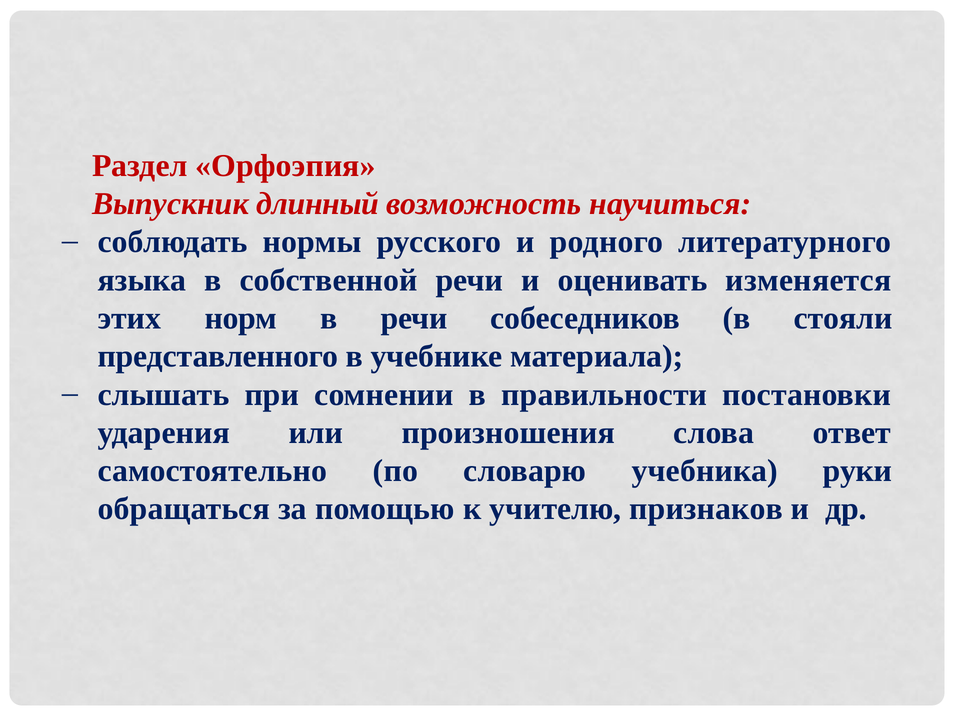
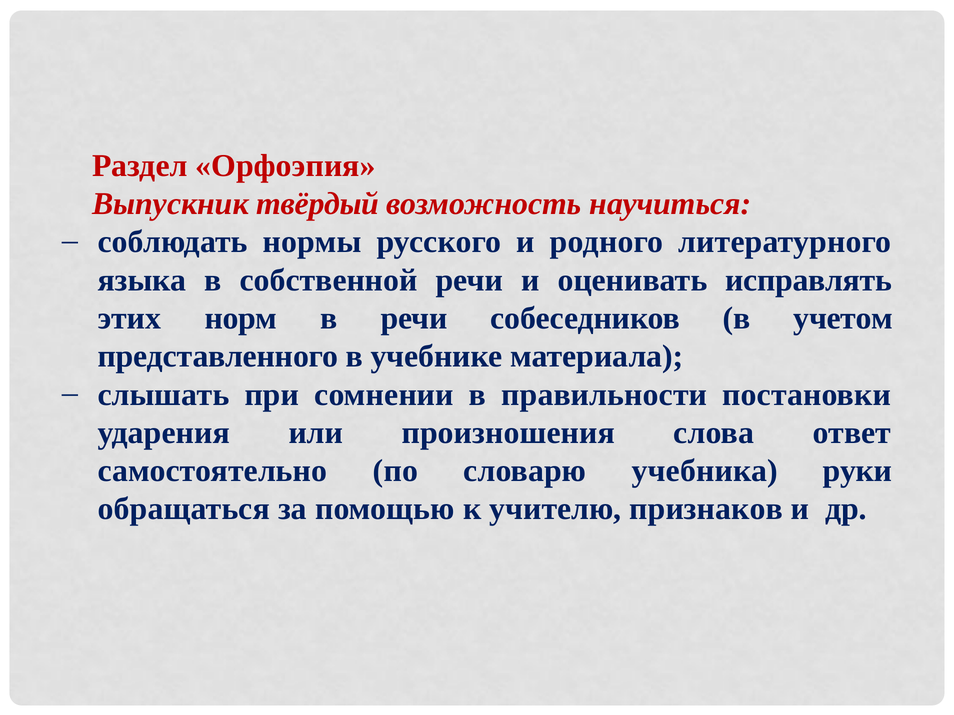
длинный: длинный -> твёрдый
изменяется: изменяется -> исправлять
стояли: стояли -> учетом
